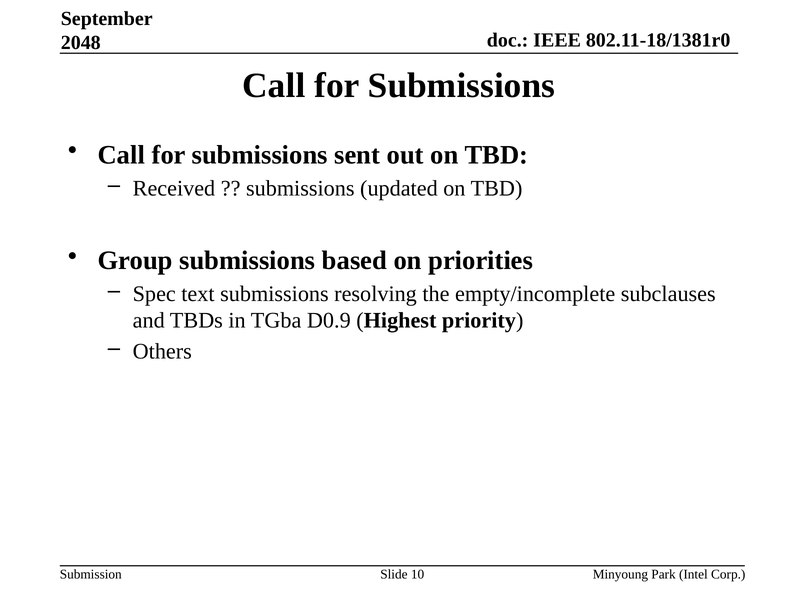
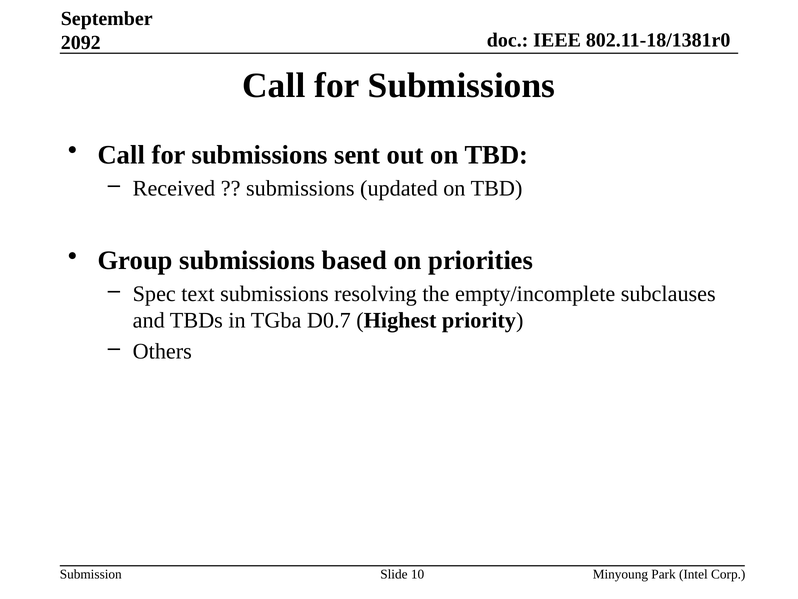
2048: 2048 -> 2092
D0.9: D0.9 -> D0.7
